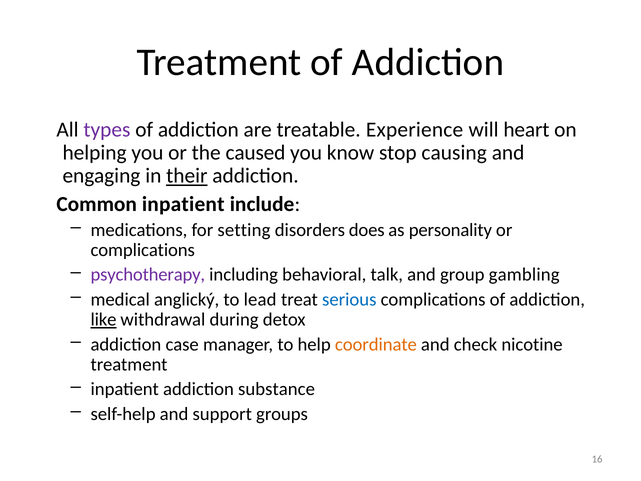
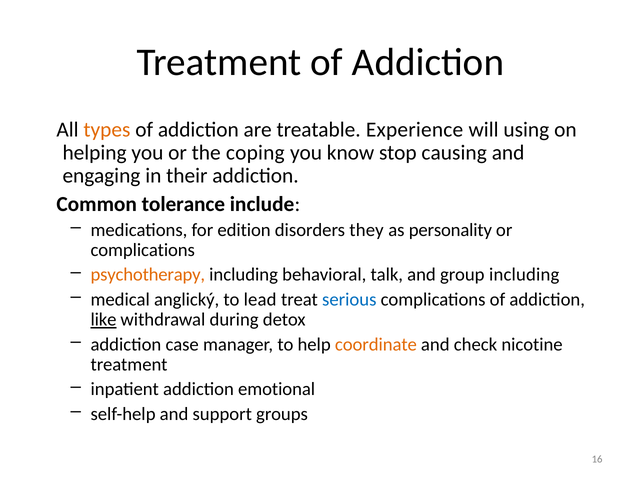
types colour: purple -> orange
heart: heart -> using
caused: caused -> coping
their underline: present -> none
Common inpatient: inpatient -> tolerance
setting: setting -> edition
does: does -> they
psychotherapy colour: purple -> orange
group gambling: gambling -> including
substance: substance -> emotional
